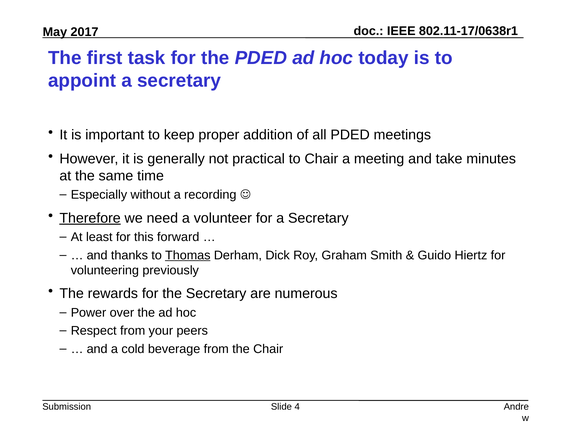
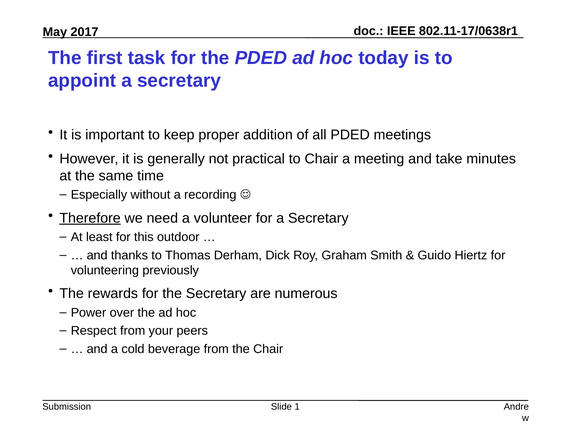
forward: forward -> outdoor
Thomas underline: present -> none
4: 4 -> 1
